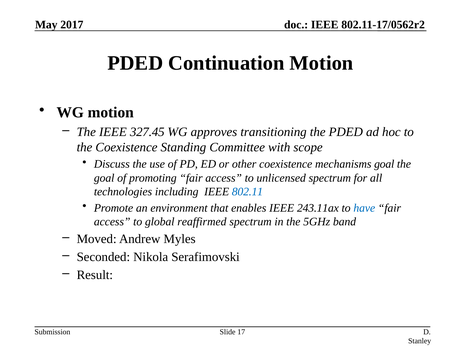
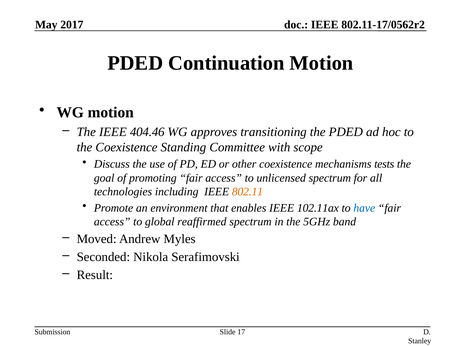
327.45: 327.45 -> 404.46
mechanisms goal: goal -> tests
802.11 colour: blue -> orange
243.11ax: 243.11ax -> 102.11ax
